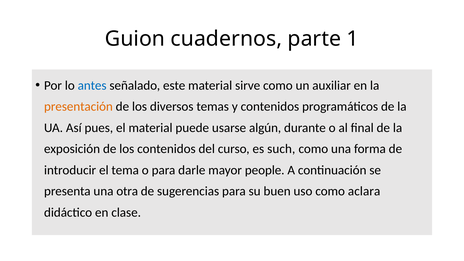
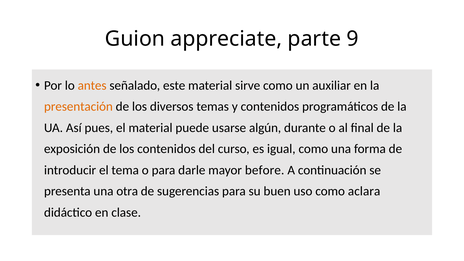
cuadernos: cuadernos -> appreciate
1: 1 -> 9
antes colour: blue -> orange
such: such -> igual
people: people -> before
